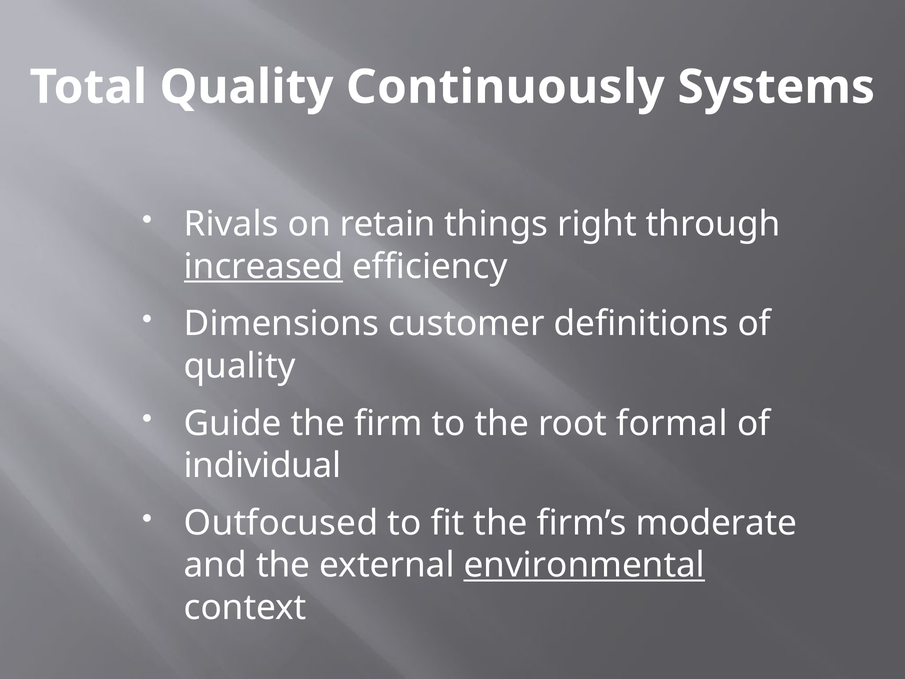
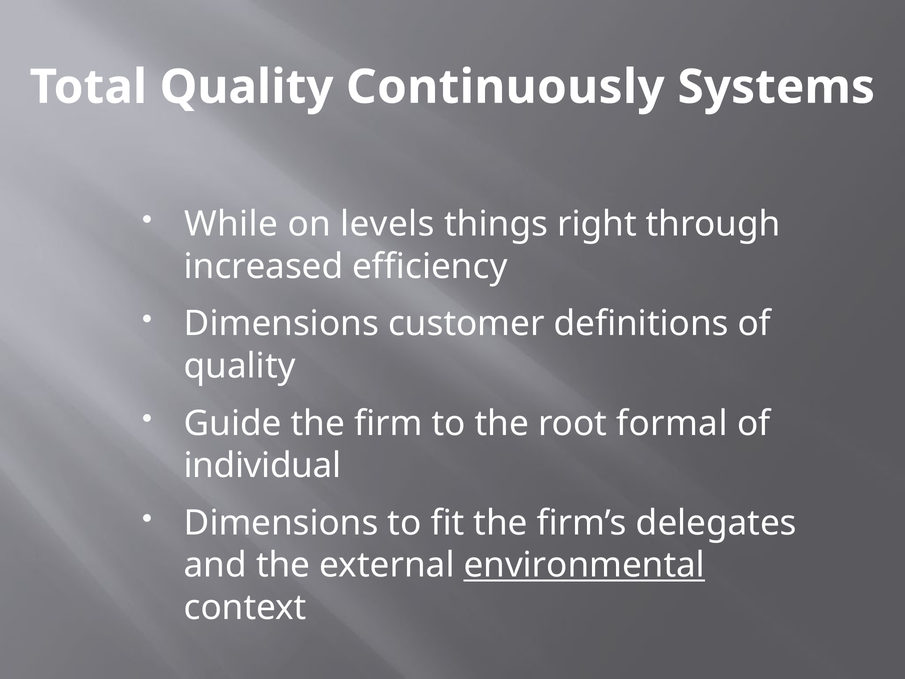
Rivals: Rivals -> While
retain: retain -> levels
increased underline: present -> none
Outfocused at (281, 523): Outfocused -> Dimensions
moderate: moderate -> delegates
